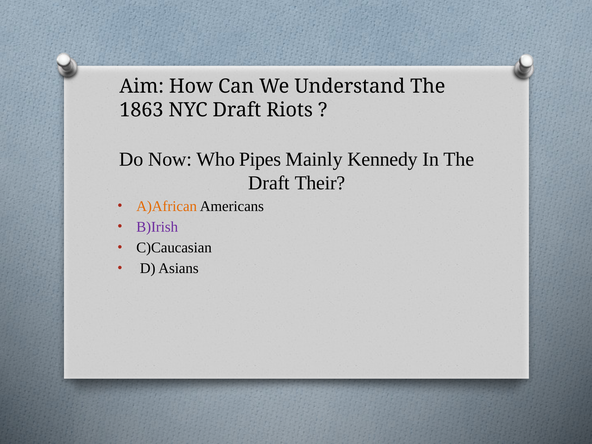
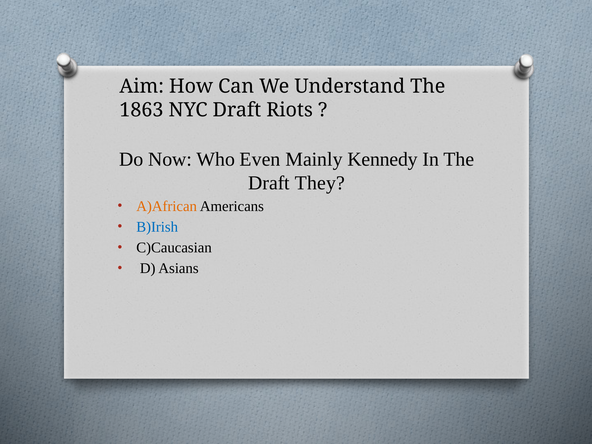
Pipes: Pipes -> Even
Their: Their -> They
B)Irish colour: purple -> blue
